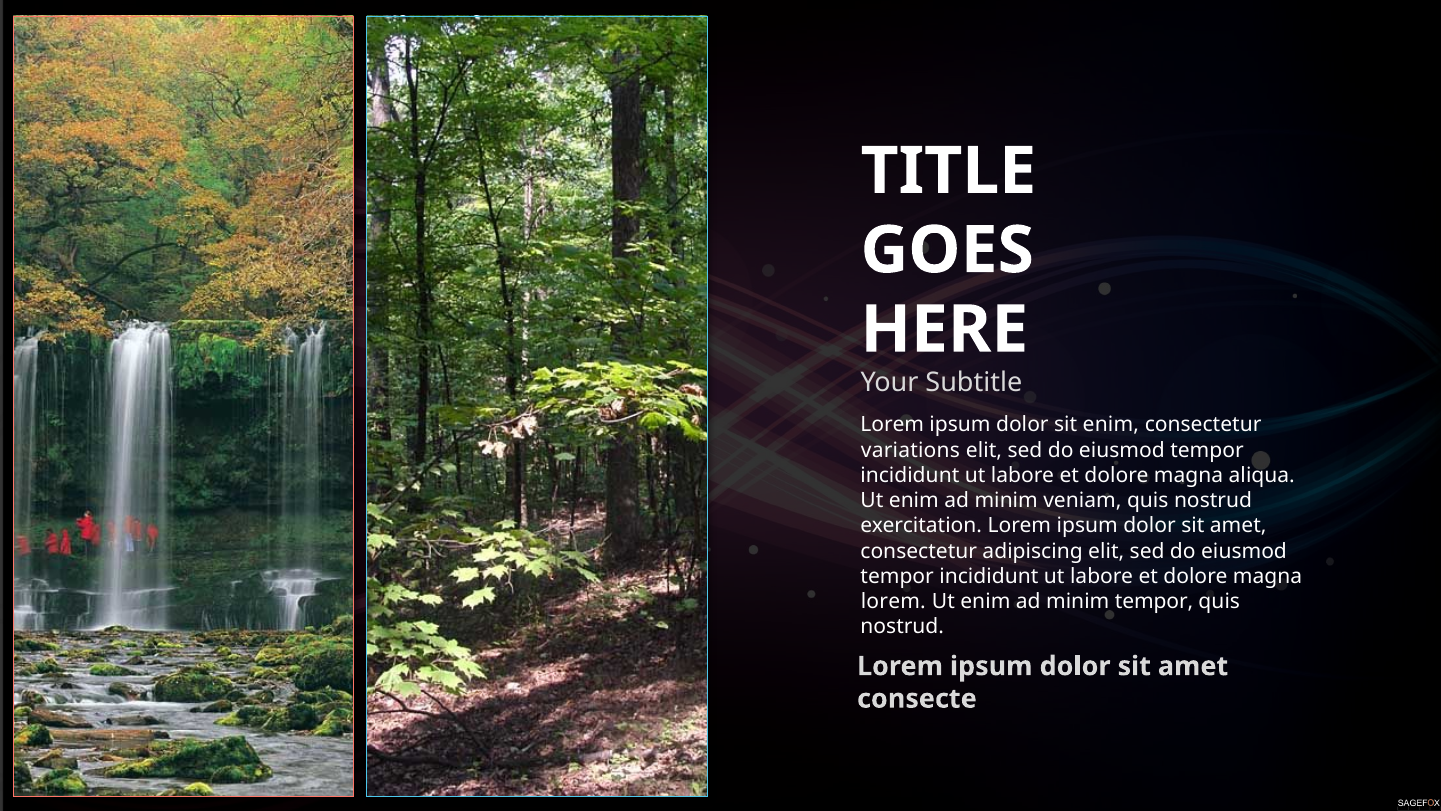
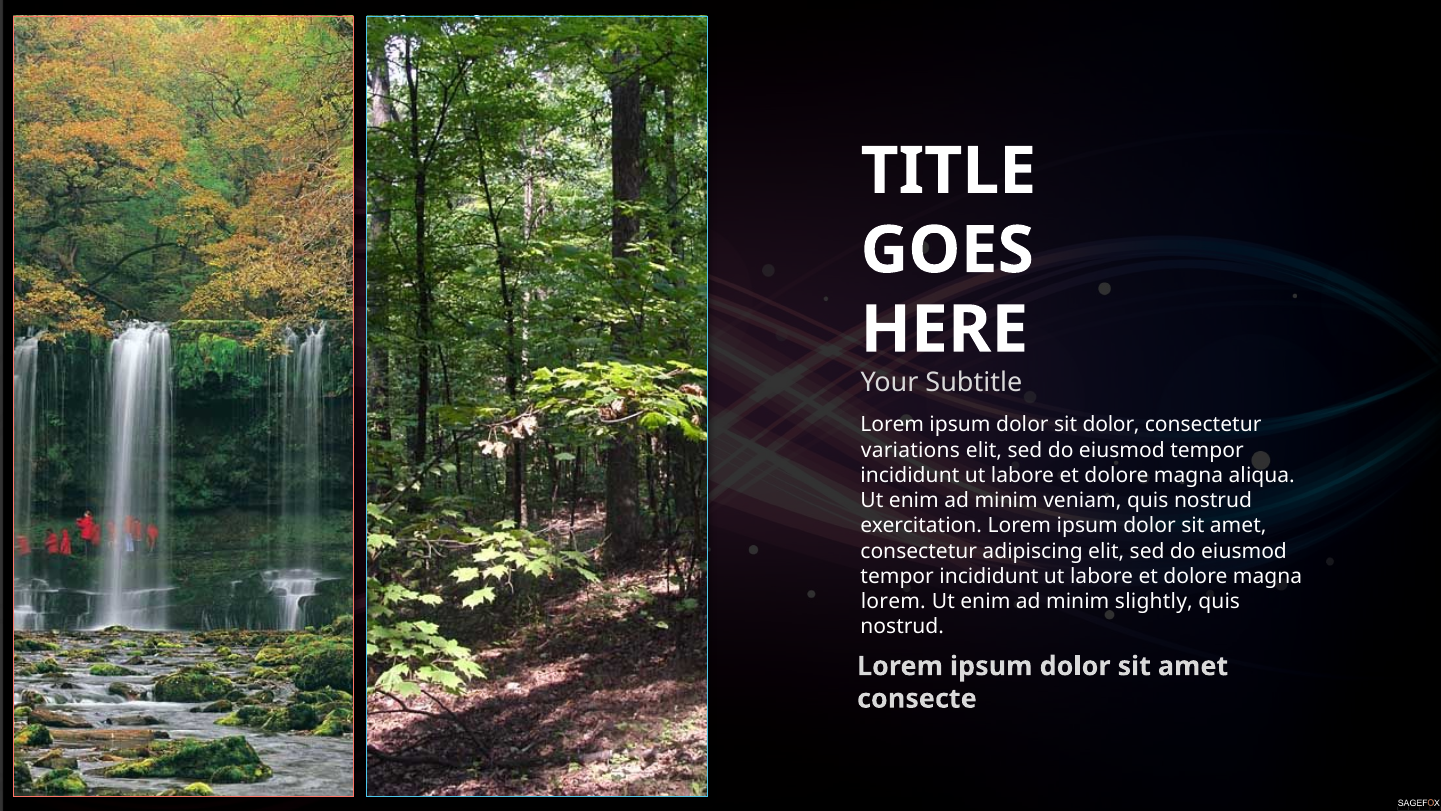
sit enim: enim -> dolor
minim tempor: tempor -> slightly
